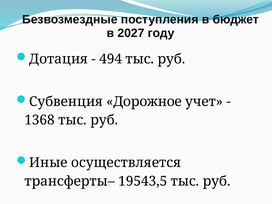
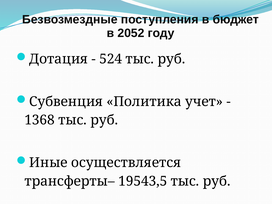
2027: 2027 -> 2052
494: 494 -> 524
Дорожное: Дорожное -> Политика
